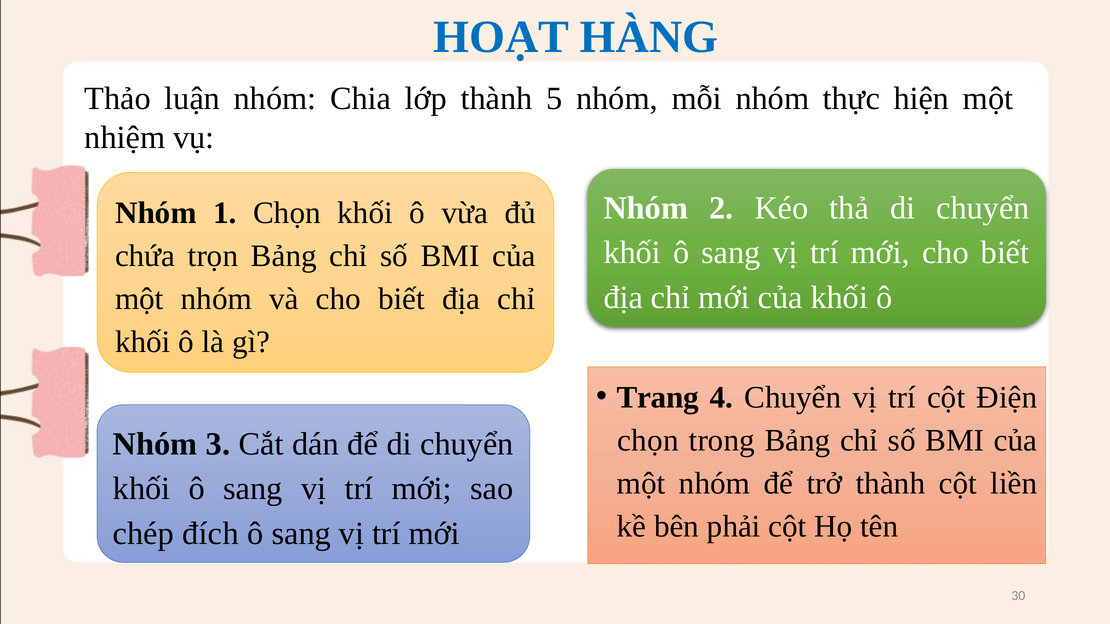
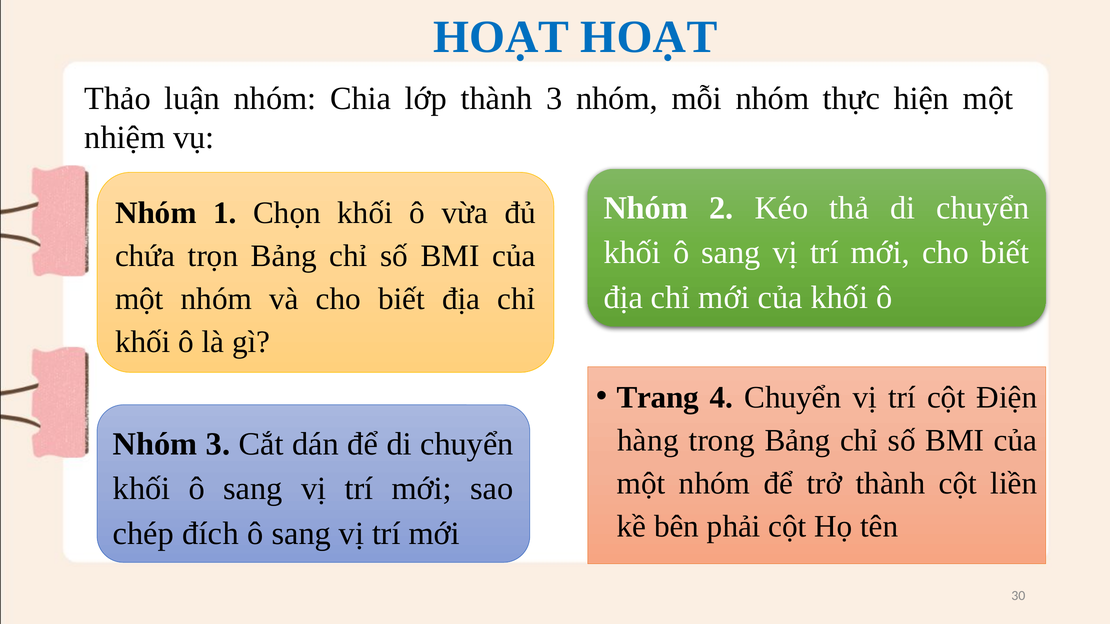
HOẠT HÀNG: HÀNG -> HOẠT
thành 5: 5 -> 3
chọn at (648, 441): chọn -> hàng
